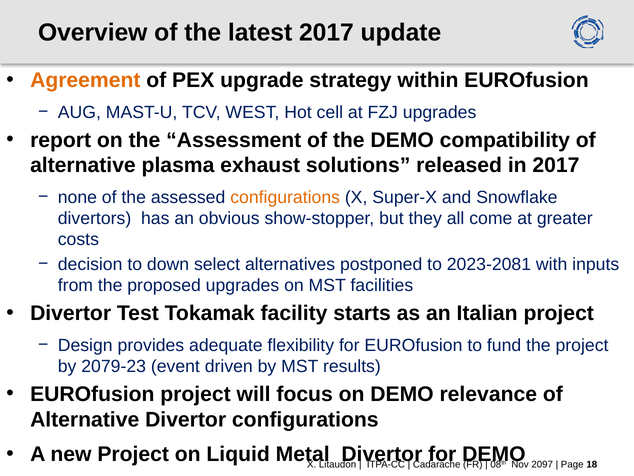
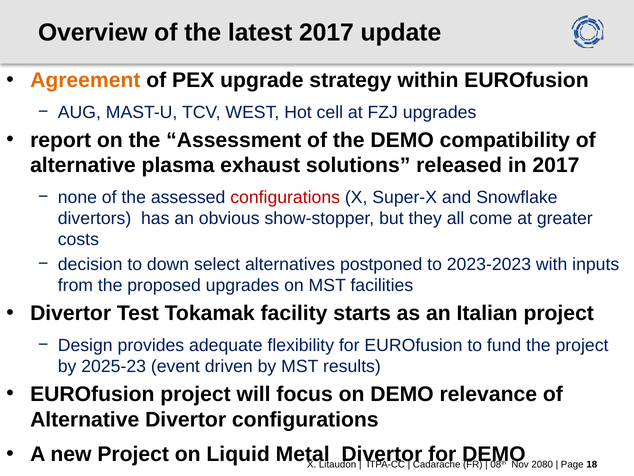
configurations at (285, 197) colour: orange -> red
2023-2081: 2023-2081 -> 2023-2023
2079-23: 2079-23 -> 2025-23
2097: 2097 -> 2080
